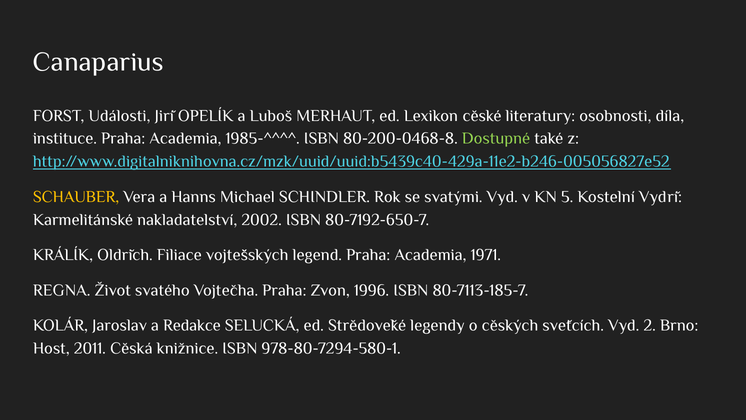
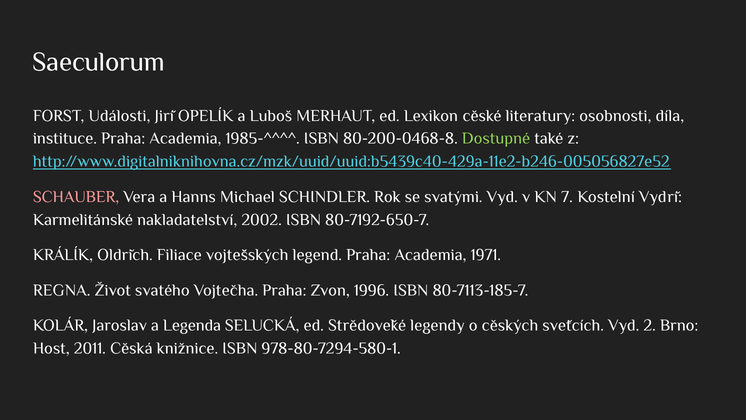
Canaparius: Canaparius -> Saeculorum
SCHAUBER colour: yellow -> pink
5: 5 -> 7
Redakce: Redakce -> Legenda
